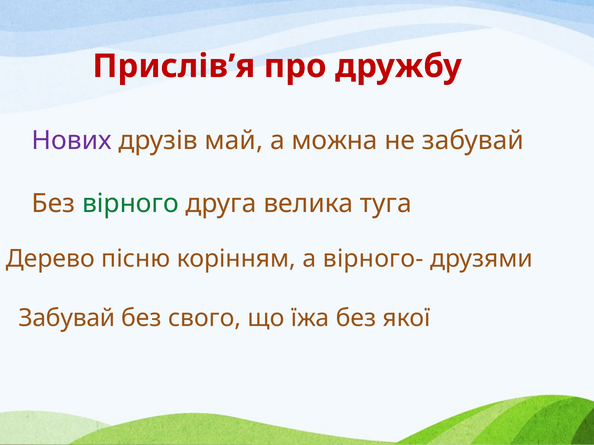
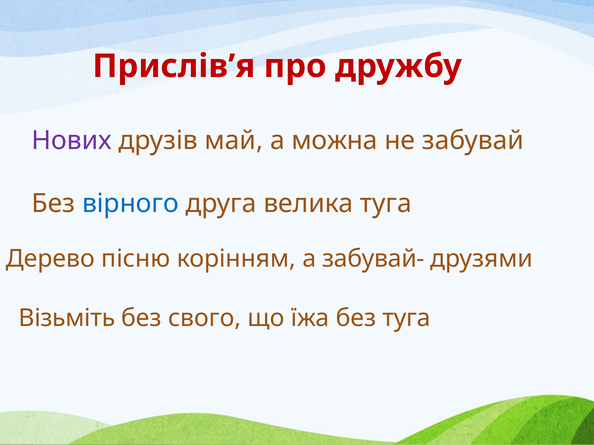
вірного colour: green -> blue
вірного-: вірного- -> забувай-
Забувай at (67, 319): Забувай -> Візьміть
без якої: якої -> туга
